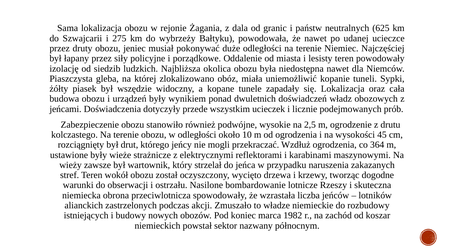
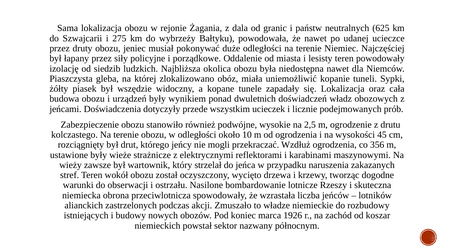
364: 364 -> 356
1982: 1982 -> 1926
